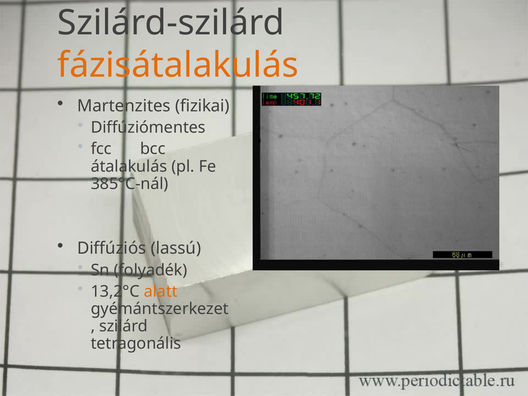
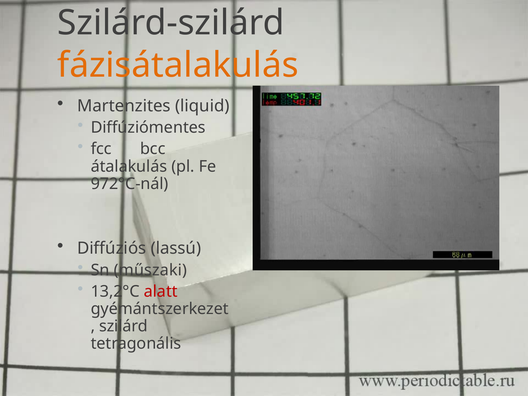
fizikai: fizikai -> liquid
385°C-nál: 385°C-nál -> 972°C-nál
folyadék: folyadék -> műszaki
alatt colour: orange -> red
